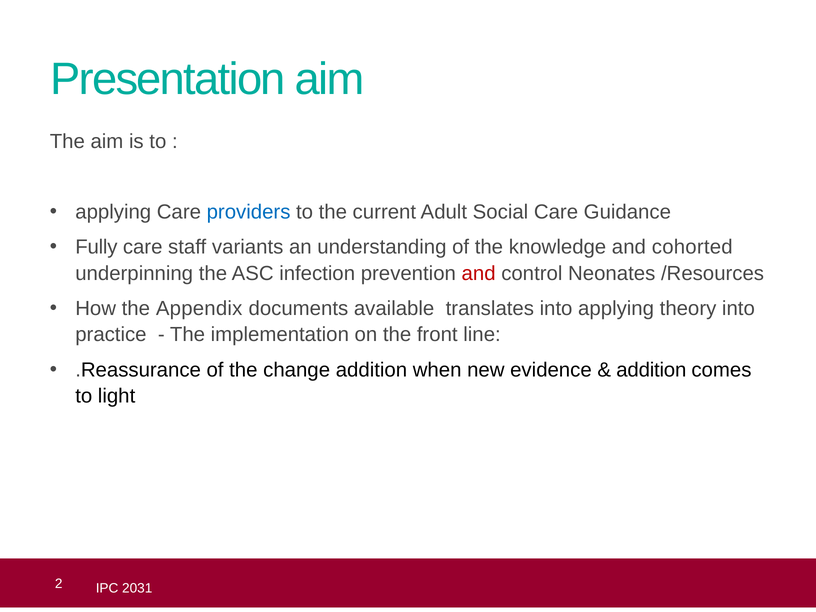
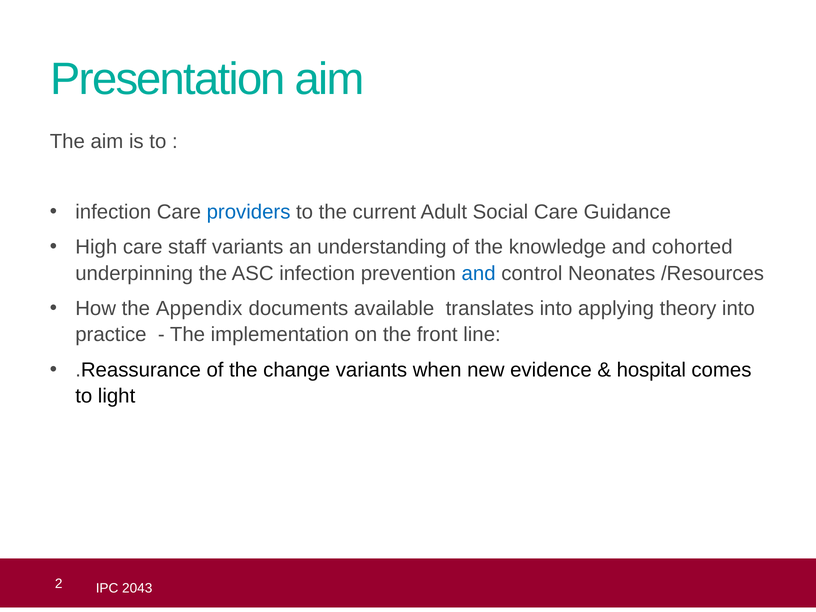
applying at (113, 212): applying -> infection
Fully: Fully -> High
and at (479, 273) colour: red -> blue
change addition: addition -> variants
addition at (651, 370): addition -> hospital
2031: 2031 -> 2043
